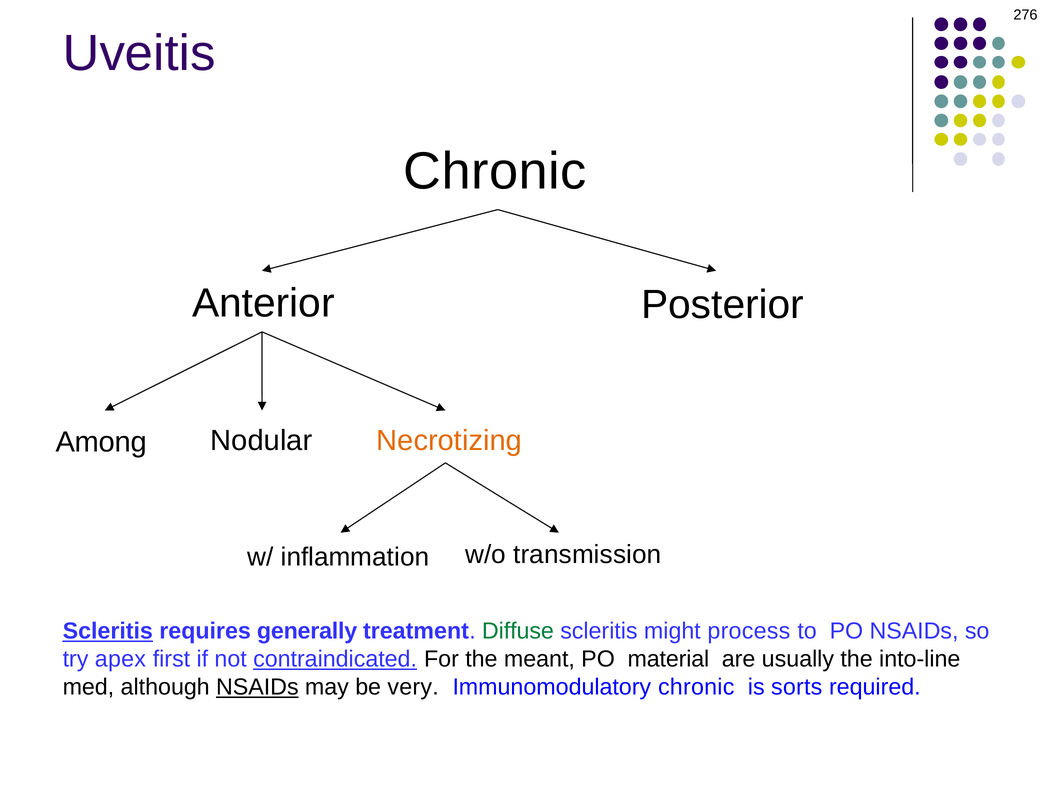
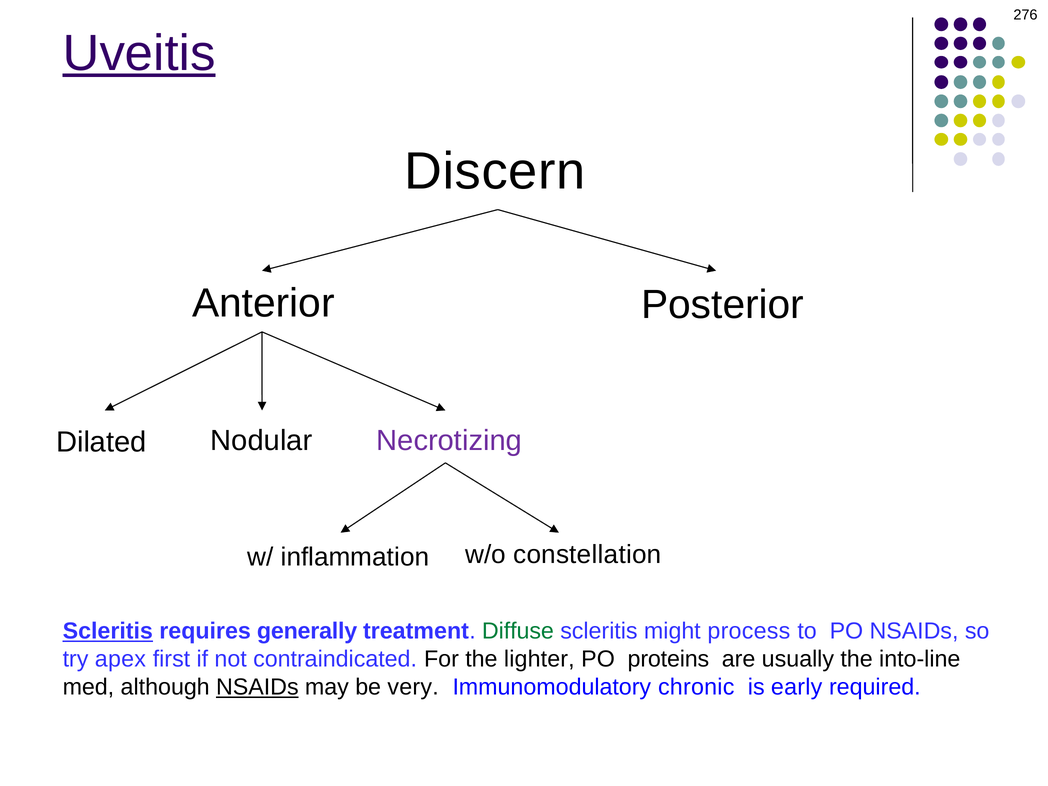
Uveitis underline: none -> present
Chronic at (495, 171): Chronic -> Discern
Among: Among -> Dilated
Necrotizing colour: orange -> purple
transmission: transmission -> constellation
contraindicated underline: present -> none
meant: meant -> lighter
material: material -> proteins
sorts: sorts -> early
